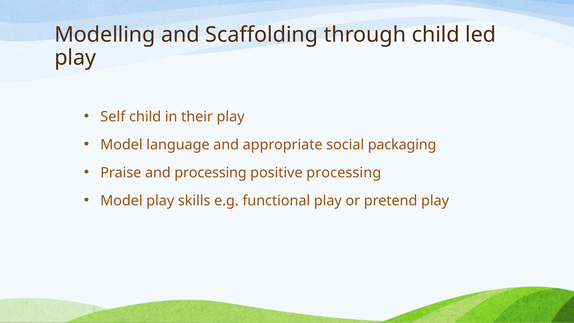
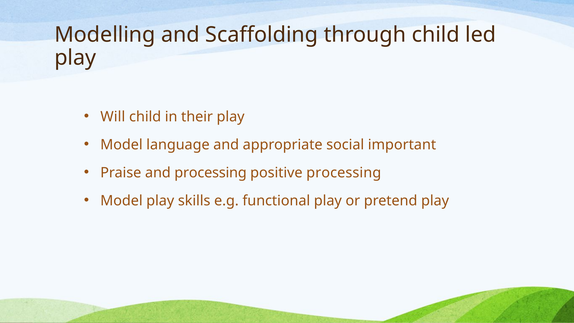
Self: Self -> Will
packaging: packaging -> important
